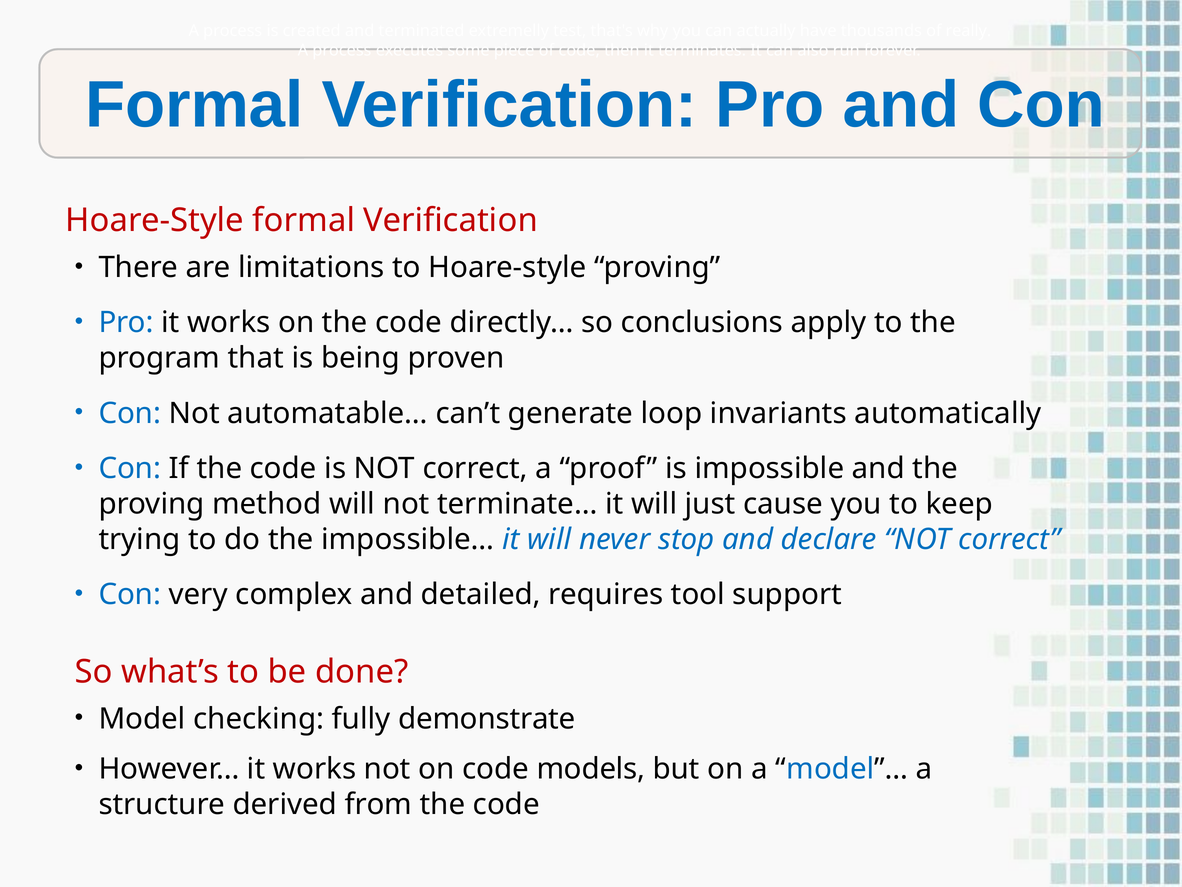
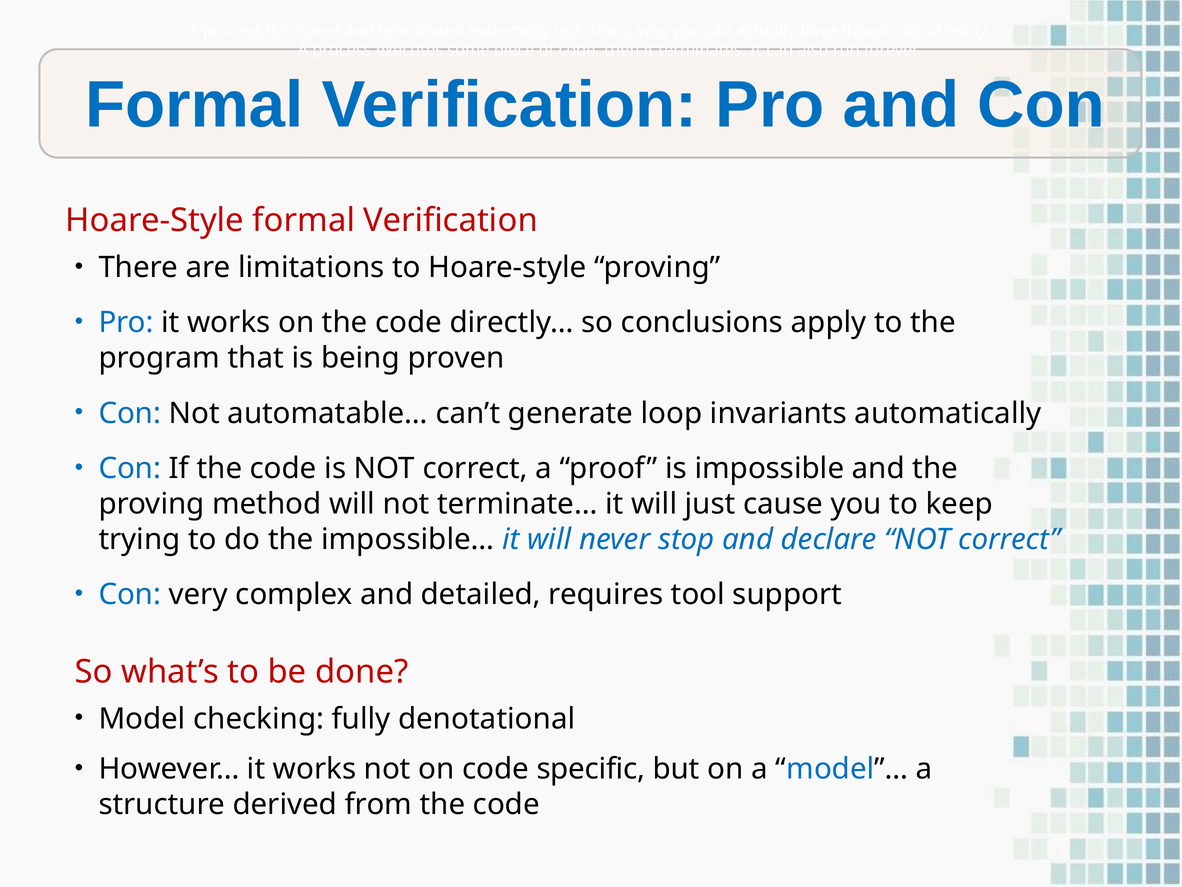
demonstrate: demonstrate -> denotational
models: models -> specific
